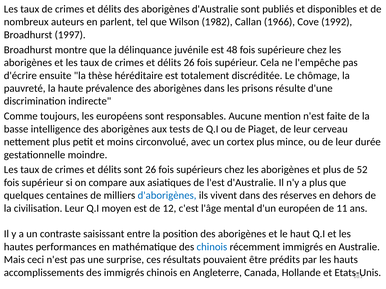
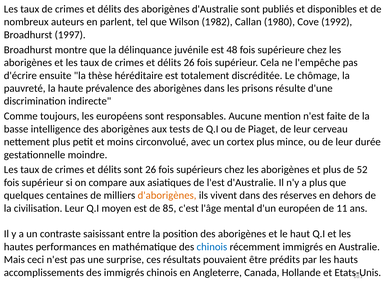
1966: 1966 -> 1980
d'aborigènes colour: blue -> orange
12: 12 -> 85
